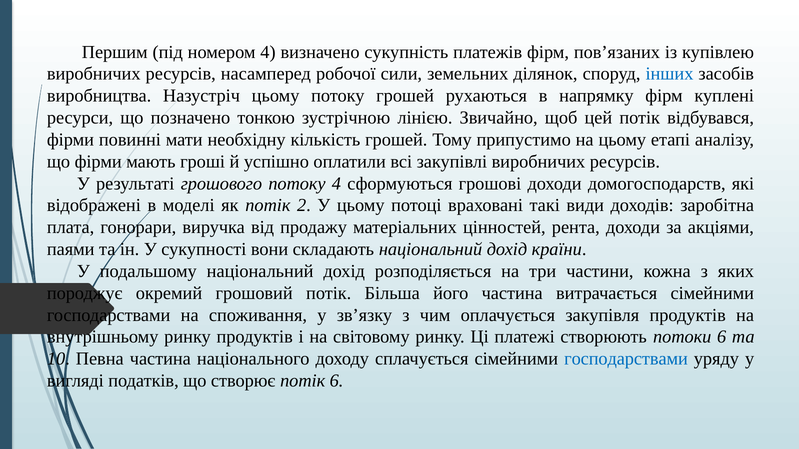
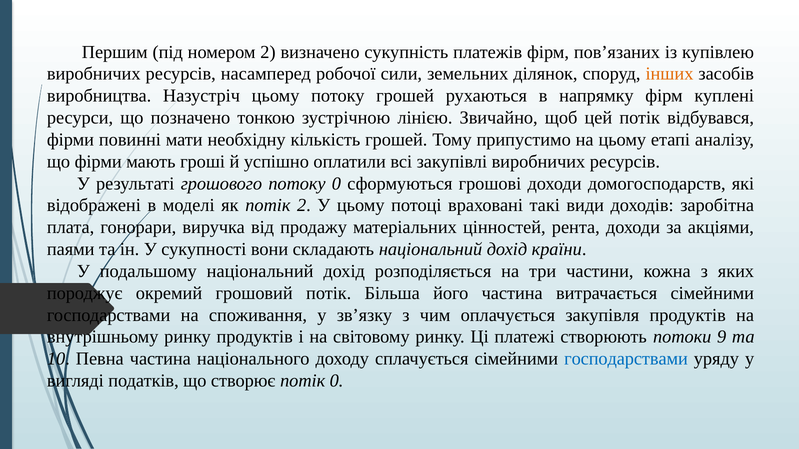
номером 4: 4 -> 2
інших colour: blue -> orange
потоку 4: 4 -> 0
потоки 6: 6 -> 9
потік 6: 6 -> 0
